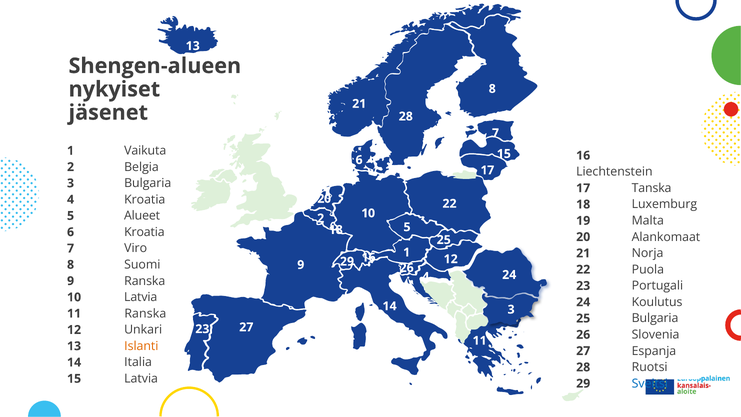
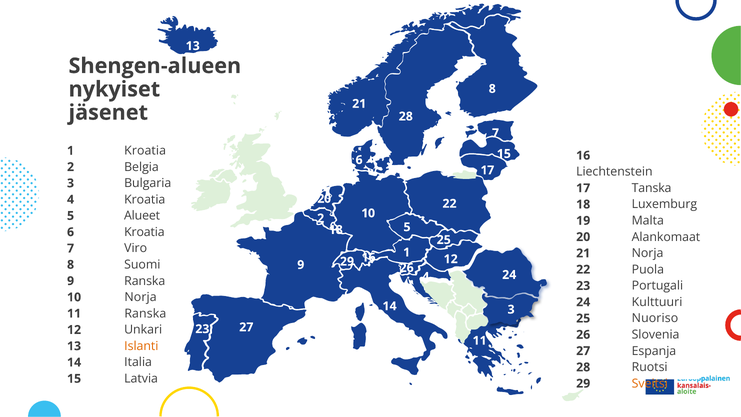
1 Vaikuta: Vaikuta -> Kroatia
10 Latvia: Latvia -> Norja
Koulutus: Koulutus -> Kulttuuri
25 Bulgaria: Bulgaria -> Nuoriso
Sveitsi colour: blue -> orange
